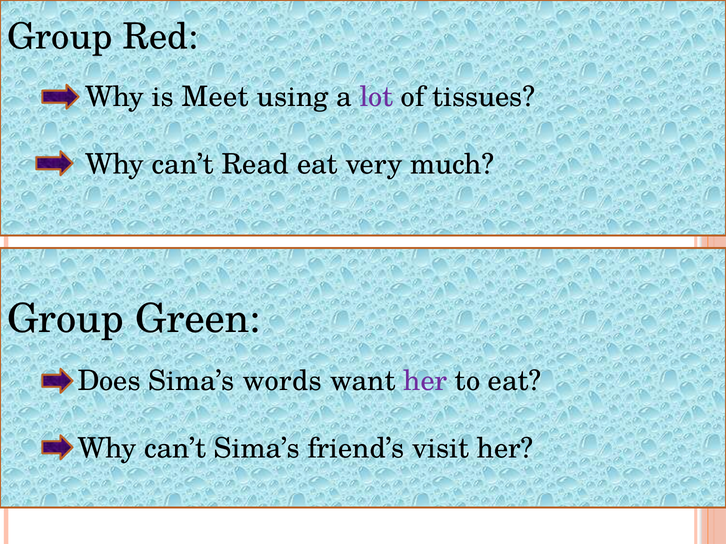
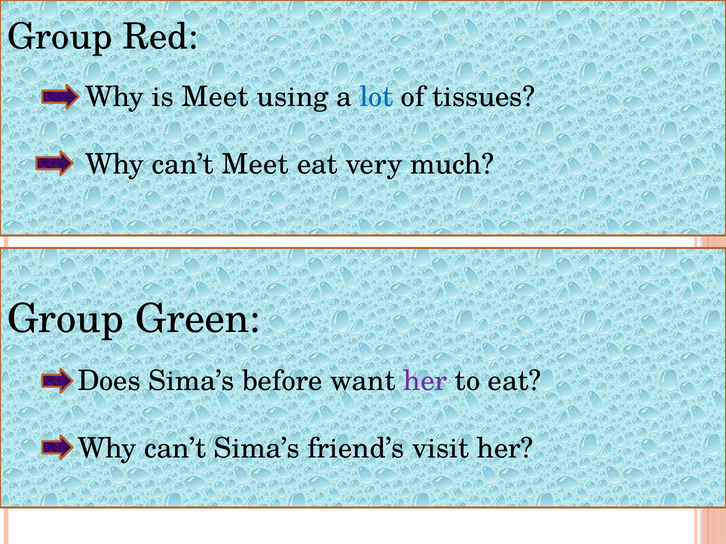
lot colour: purple -> blue
Read at (255, 165): Read -> Meet
words: words -> before
